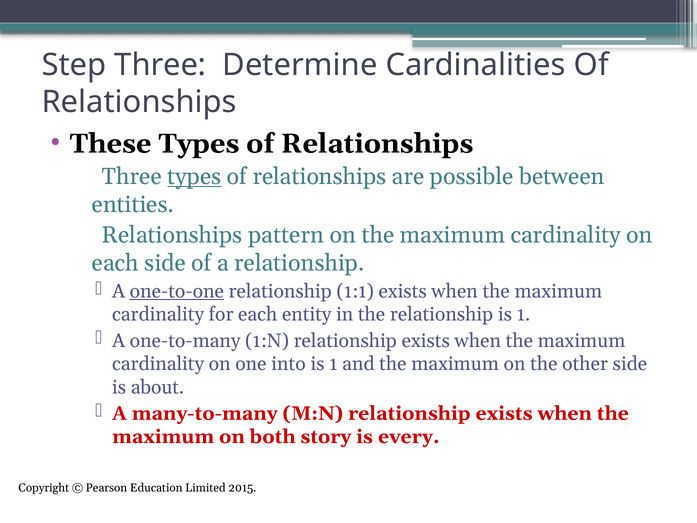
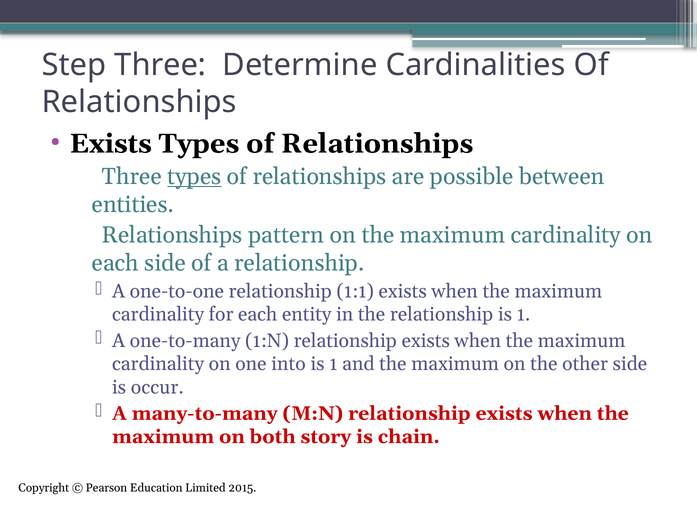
These at (111, 144): These -> Exists
one-to-one underline: present -> none
about: about -> occur
every: every -> chain
